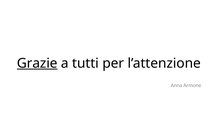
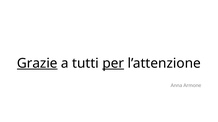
per underline: none -> present
